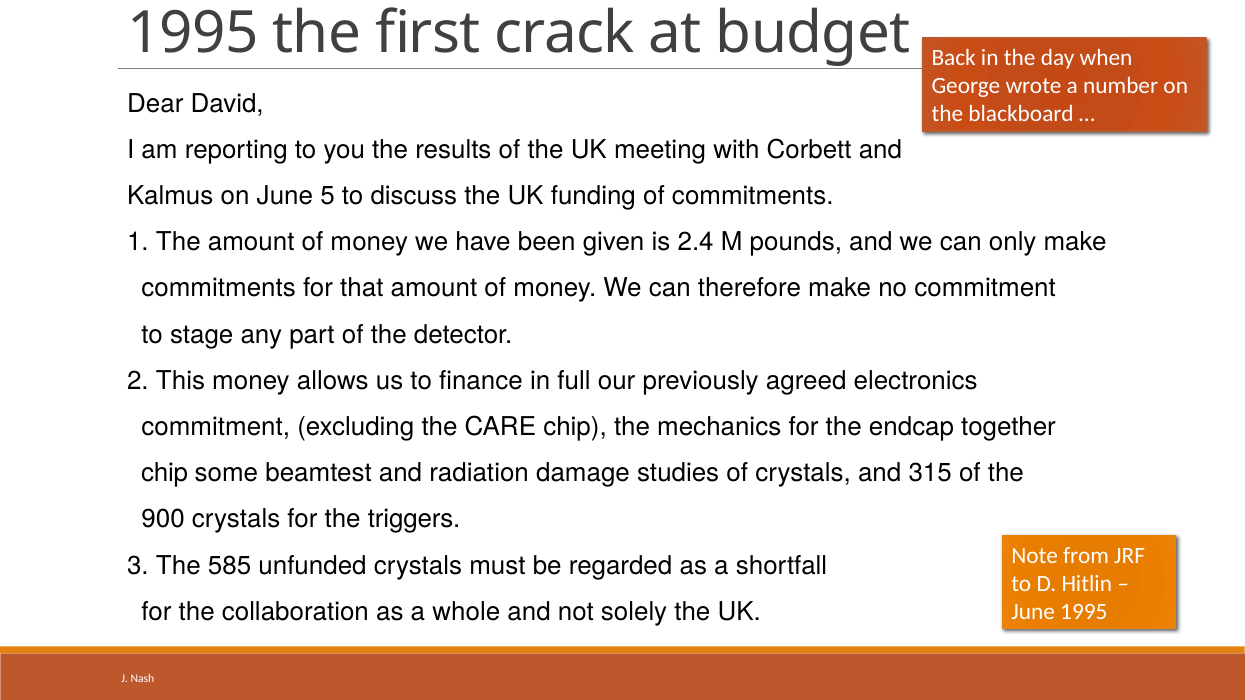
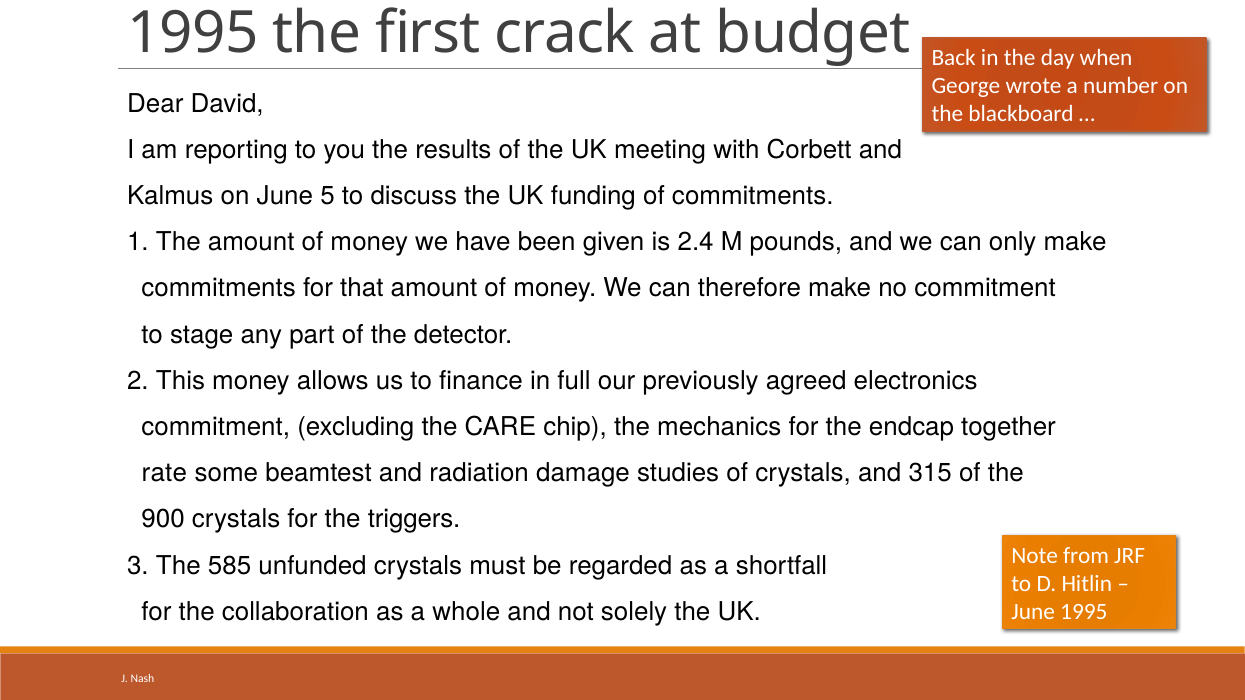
chip at (165, 473): chip -> rate
